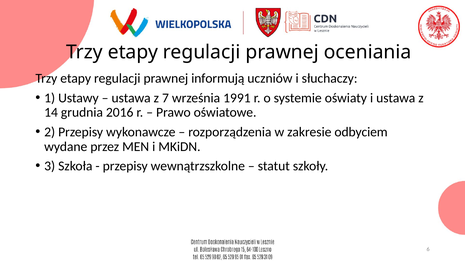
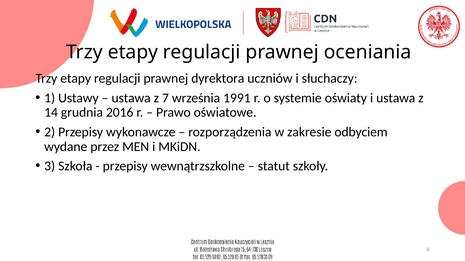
informują: informują -> dyrektora
